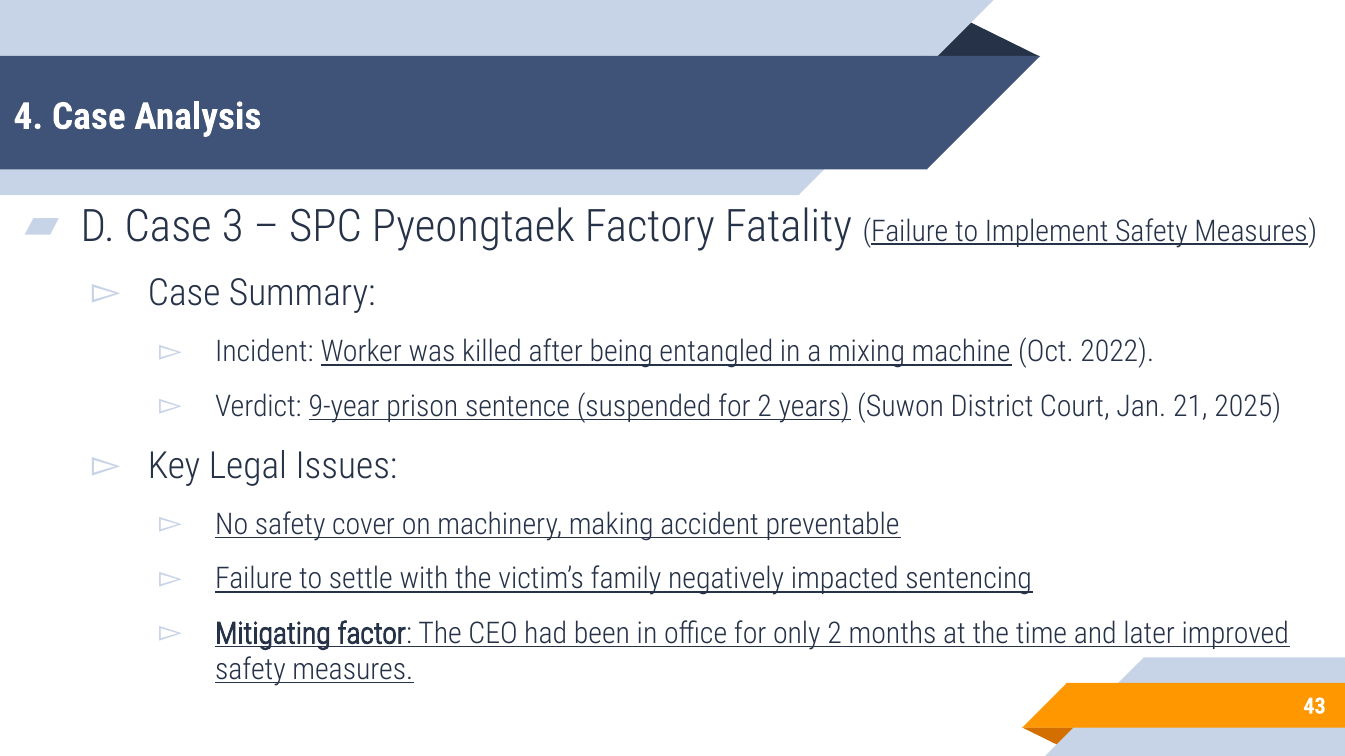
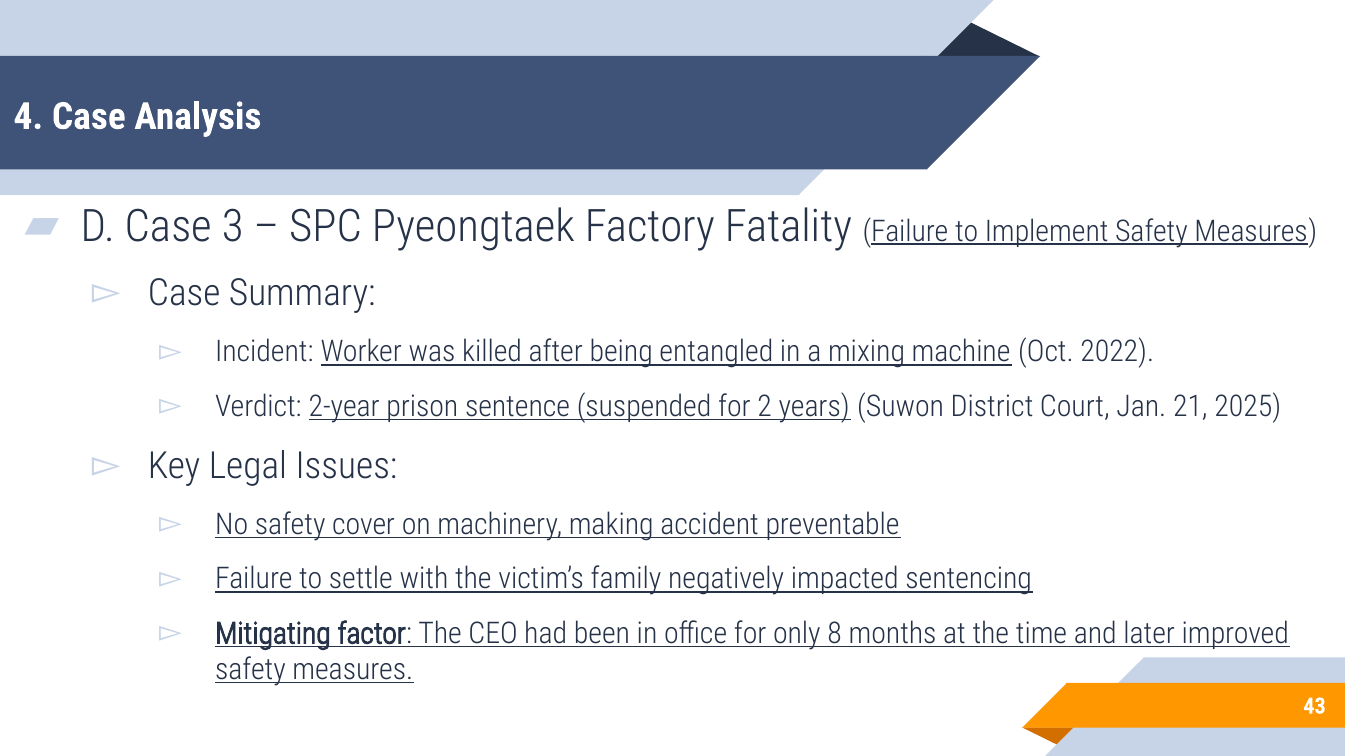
9-year: 9-year -> 2-year
only 2: 2 -> 8
